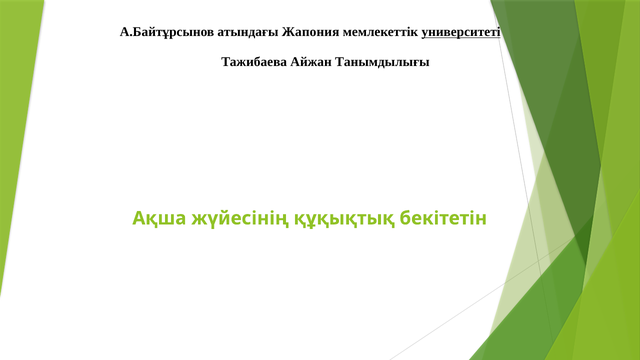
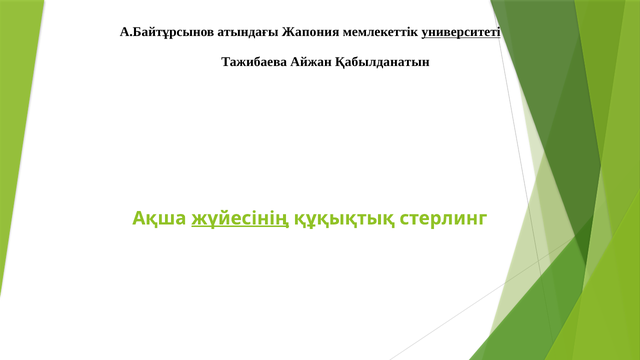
Танымдылығы: Танымдылығы -> Қабылданатын
жүйесінің underline: none -> present
бекітетін: бекітетін -> стерлинг
